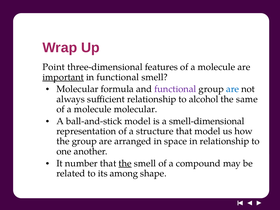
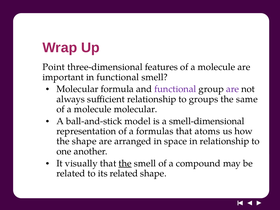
important underline: present -> none
are at (233, 89) colour: blue -> purple
alcohol: alcohol -> groups
structure: structure -> formulas
that model: model -> atoms
the group: group -> shape
number: number -> visually
its among: among -> related
